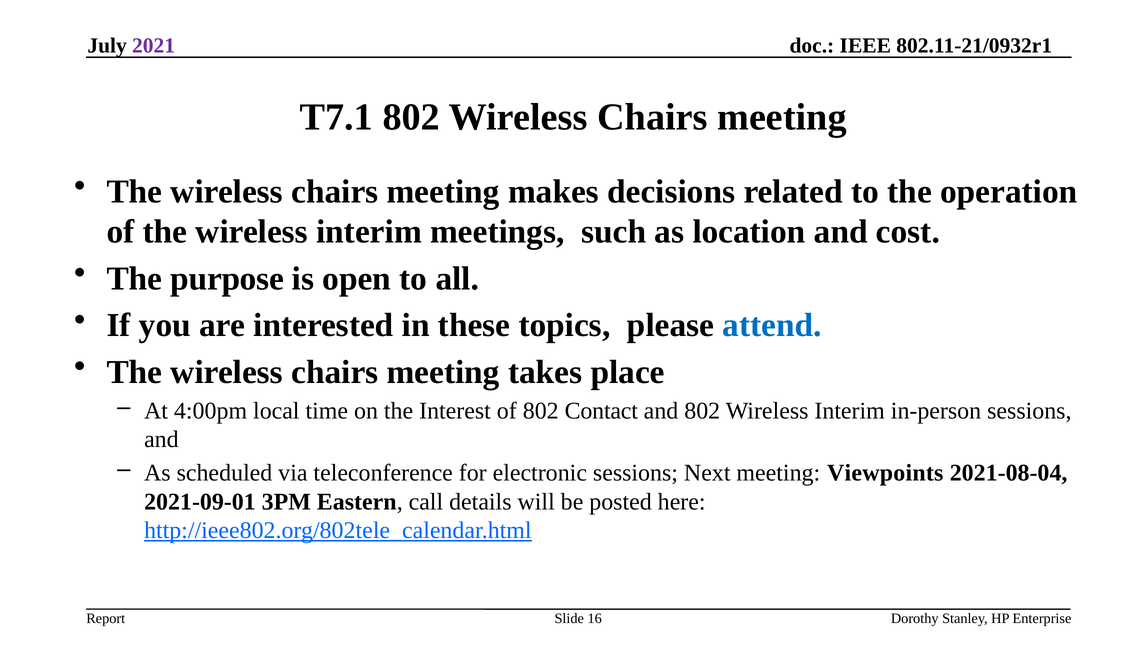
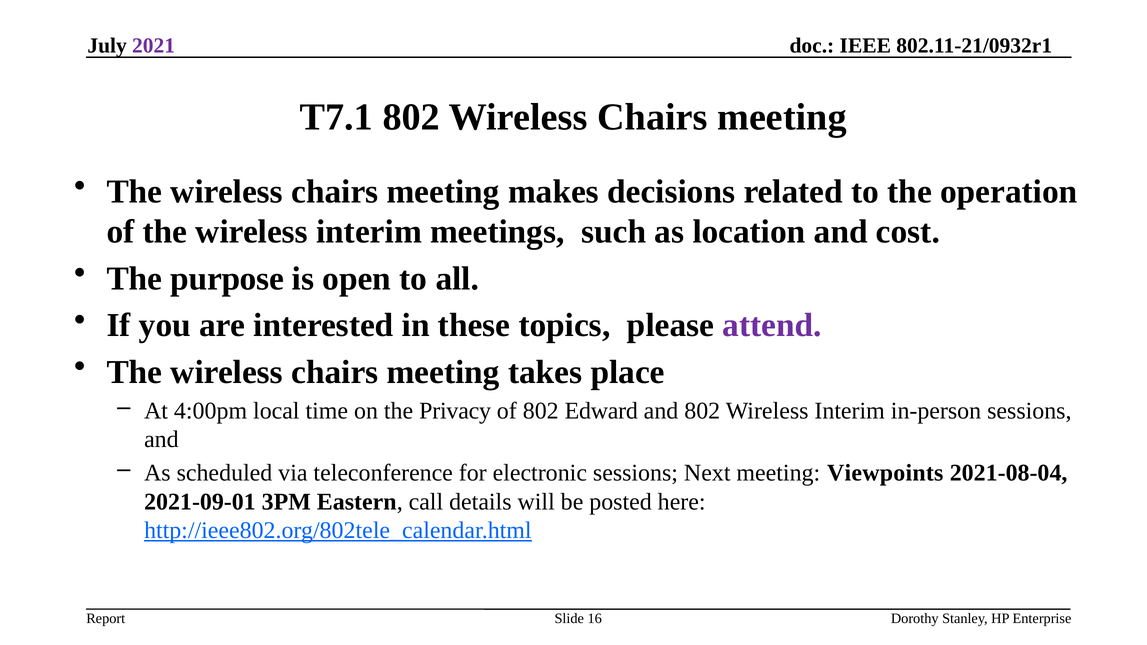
attend colour: blue -> purple
Interest: Interest -> Privacy
Contact: Contact -> Edward
